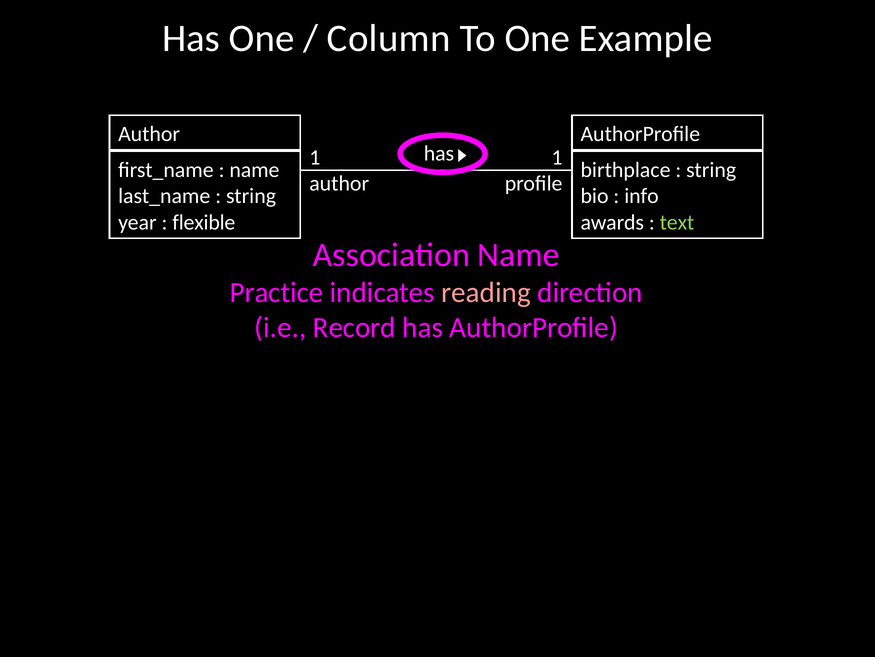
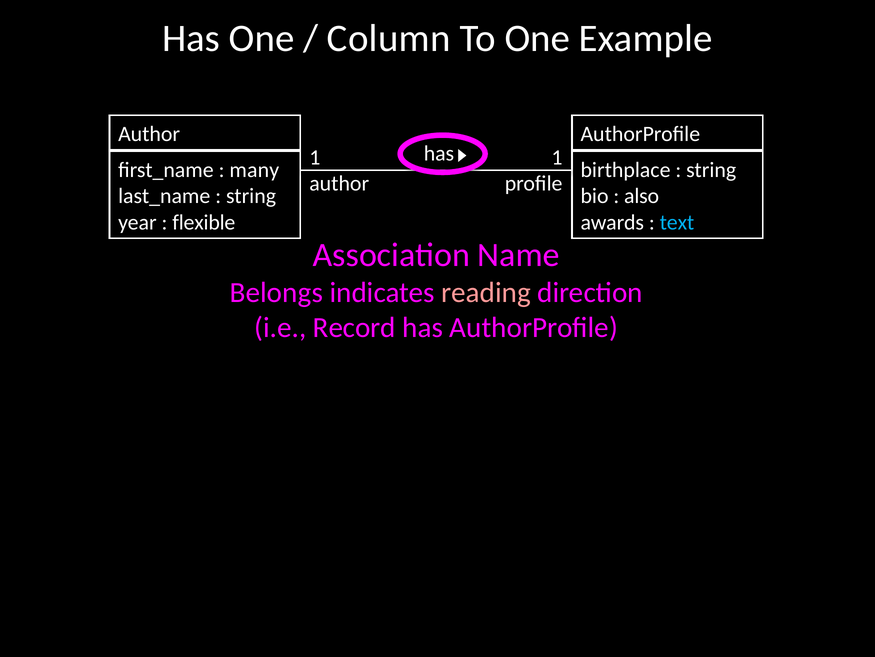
name at (254, 170): name -> many
info: info -> also
text colour: light green -> light blue
Practice: Practice -> Belongs
